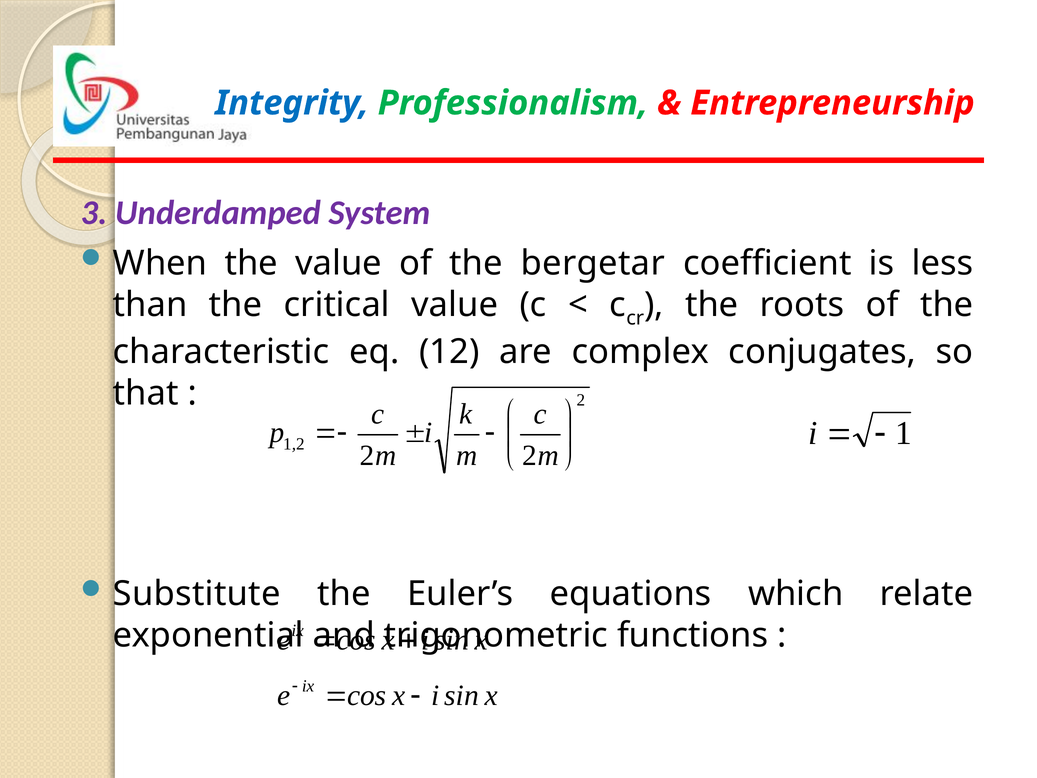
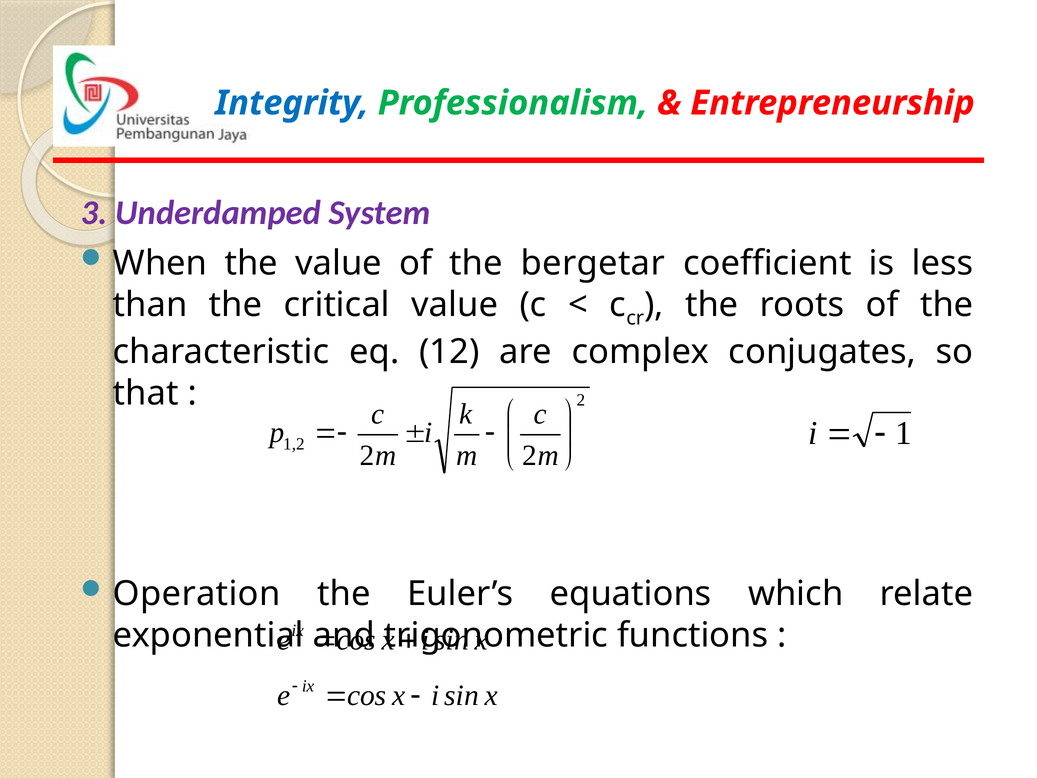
Substitute: Substitute -> Operation
